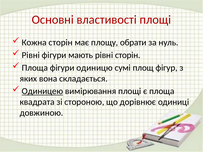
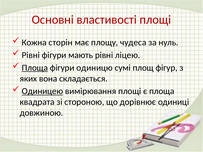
обрати: обрати -> чудеса
рівні сторін: сторін -> ліцею
Площа at (35, 68) underline: none -> present
